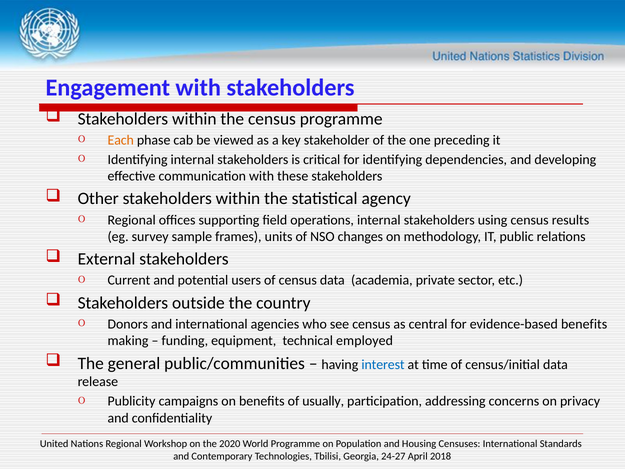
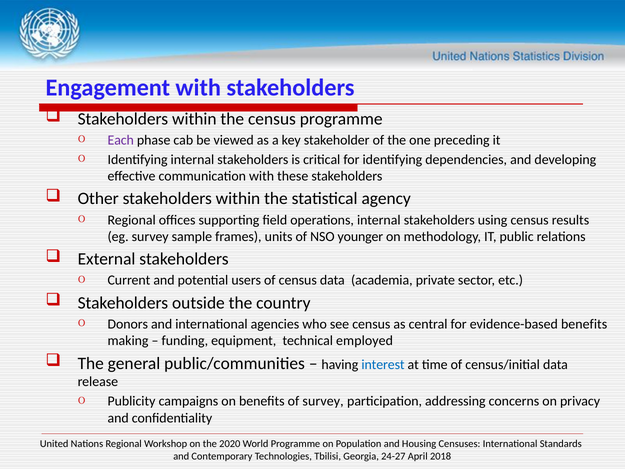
Each colour: orange -> purple
changes: changes -> younger
of usually: usually -> survey
